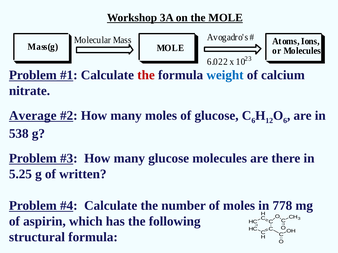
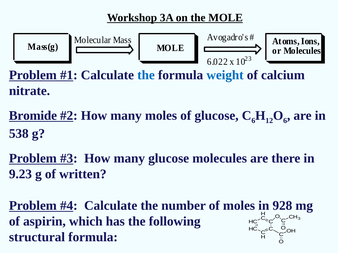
the at (146, 75) colour: red -> blue
Average: Average -> Bromide
5.25: 5.25 -> 9.23
778: 778 -> 928
